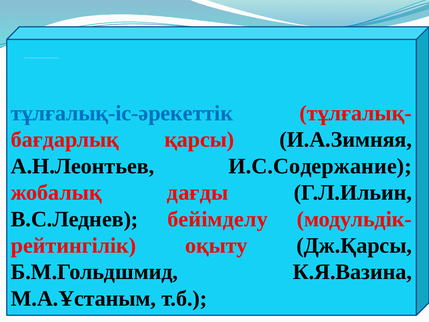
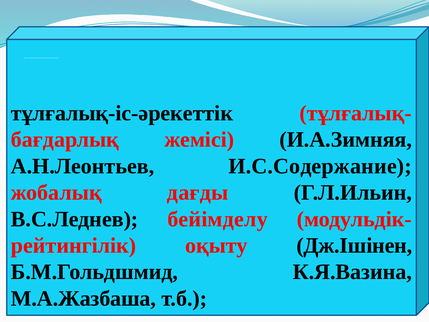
тұлғалық-іс-әрекеттік colour: blue -> black
қарсы: қарсы -> жемісі
Дж.Қарсы: Дж.Қарсы -> Дж.Ішінен
М.А.Ұстаным: М.А.Ұстаным -> М.А.Жазбаша
